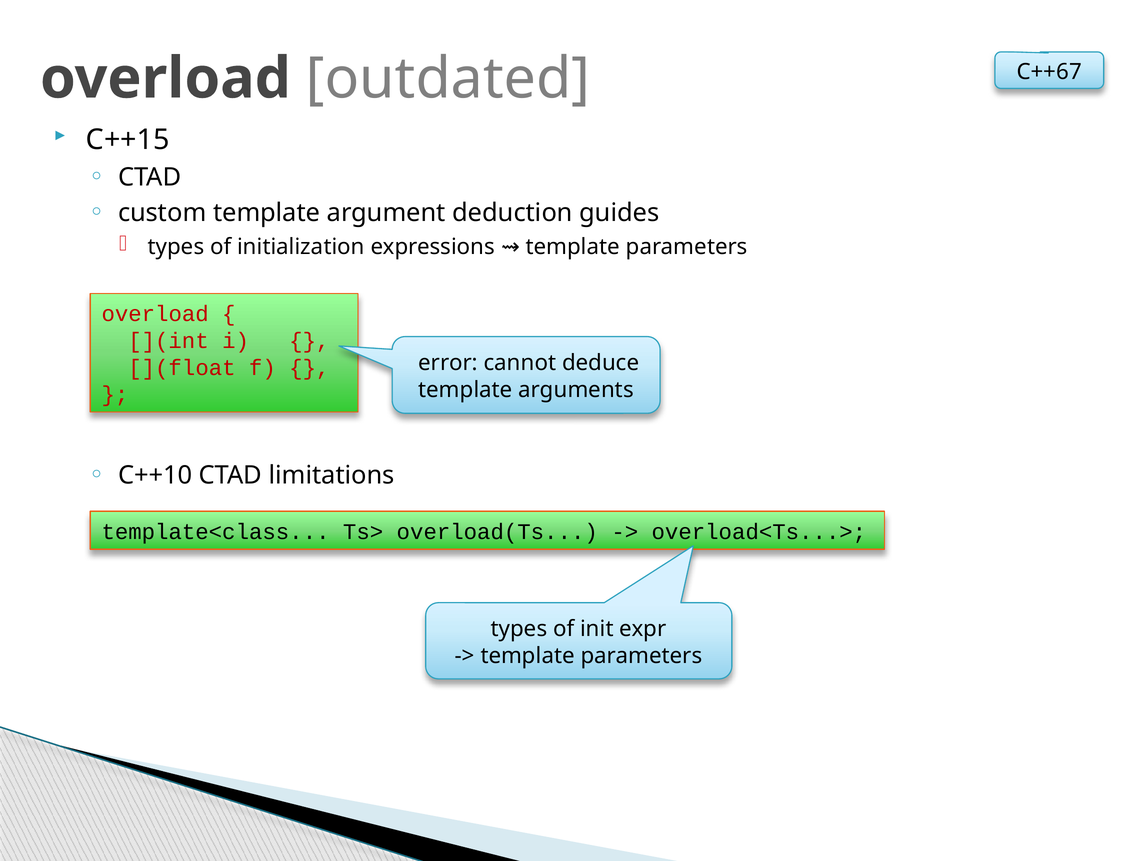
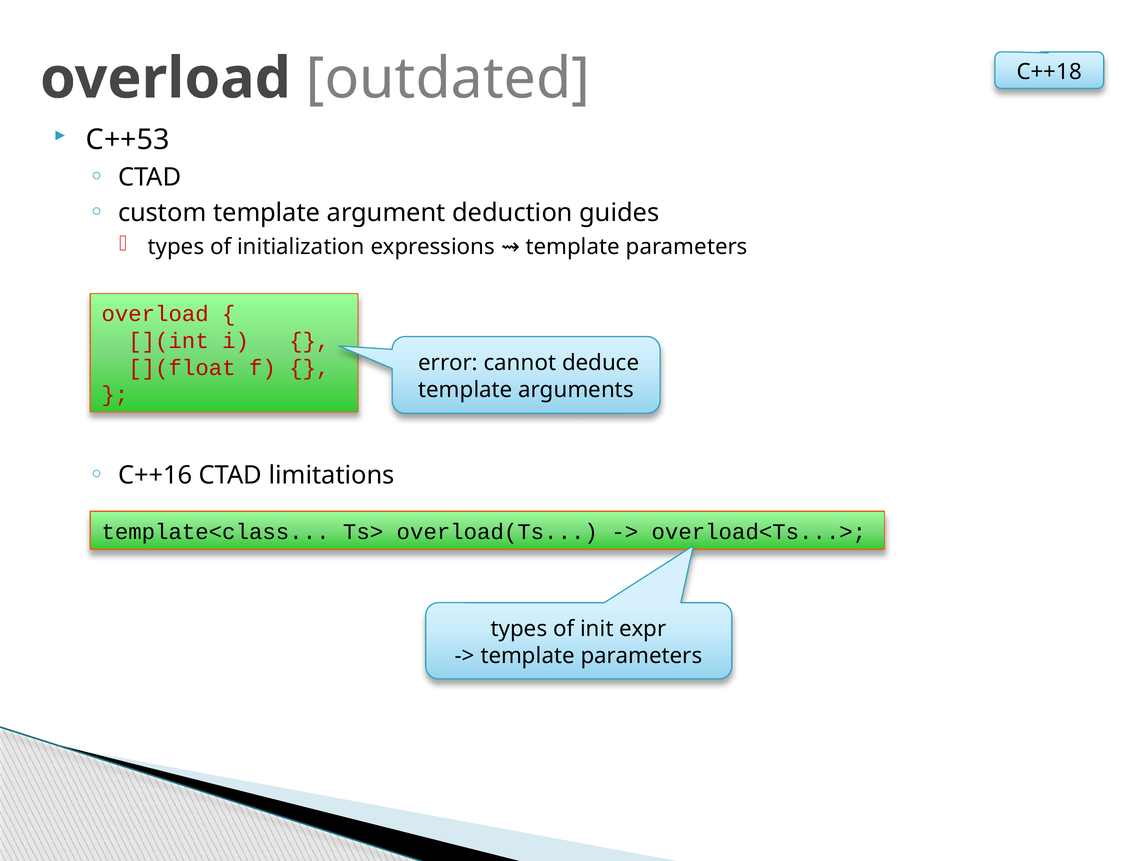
C++67: C++67 -> C++18
C++15: C++15 -> C++53
C++10: C++10 -> C++16
